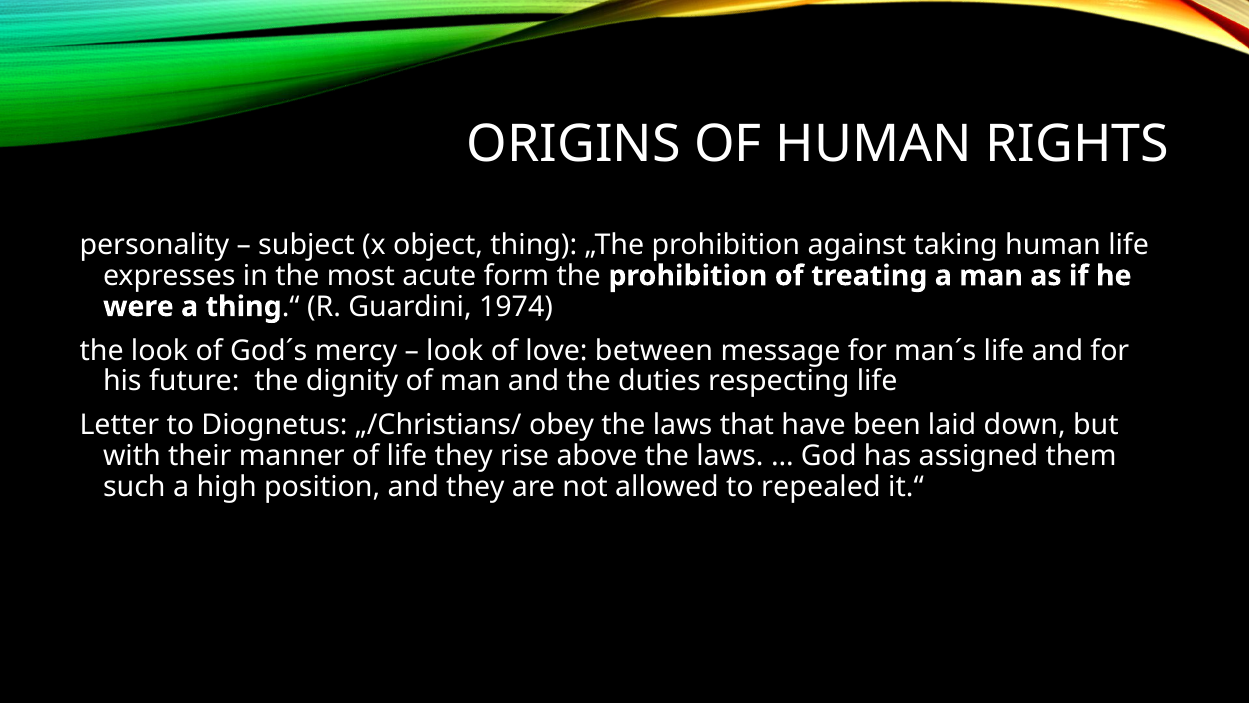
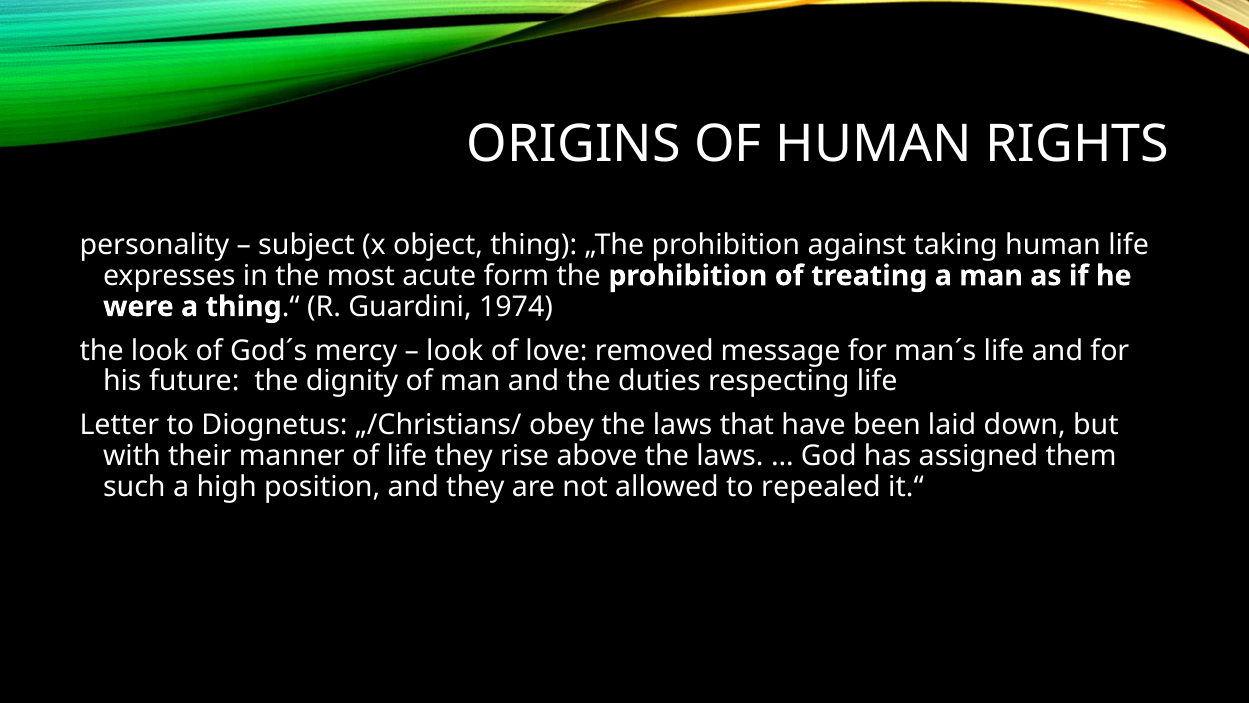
between: between -> removed
